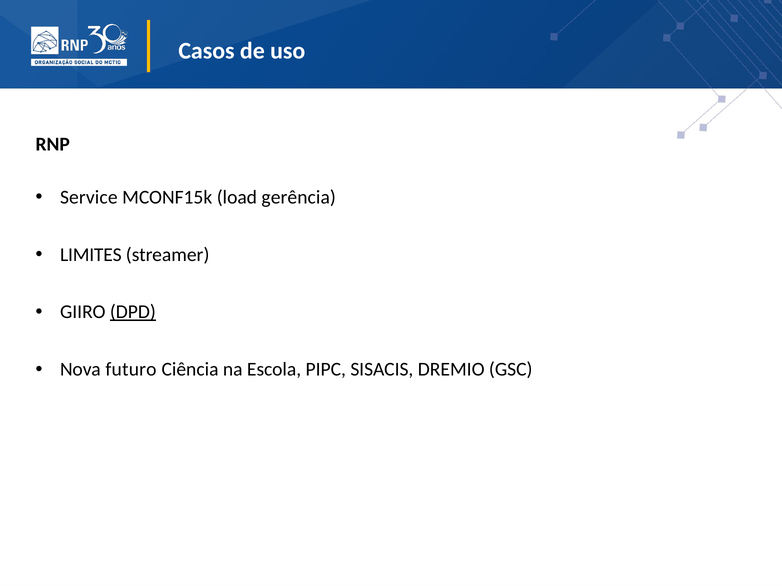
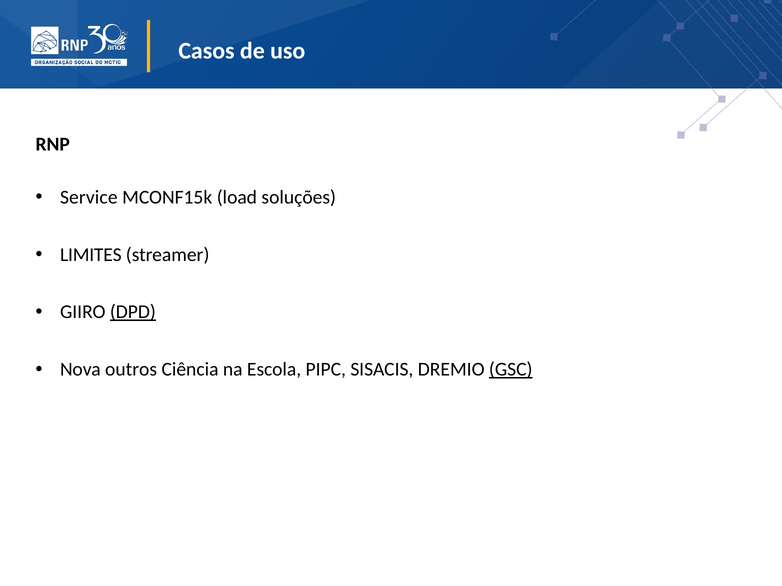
gerência: gerência -> soluções
futuro: futuro -> outros
GSC underline: none -> present
